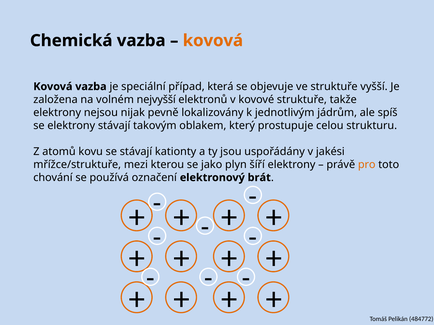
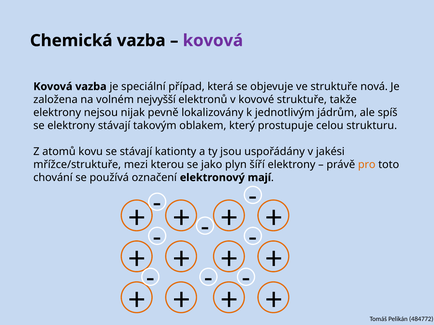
kovová at (213, 41) colour: orange -> purple
vyšší: vyšší -> nová
brát: brát -> mají
